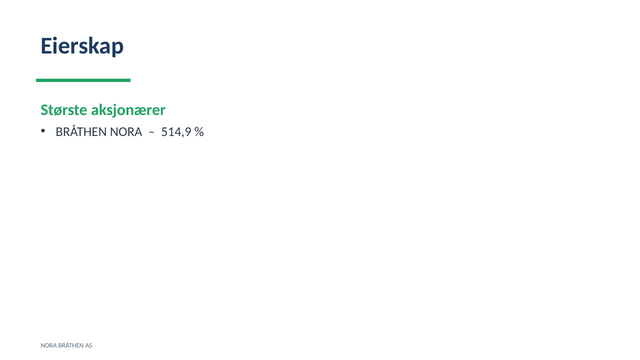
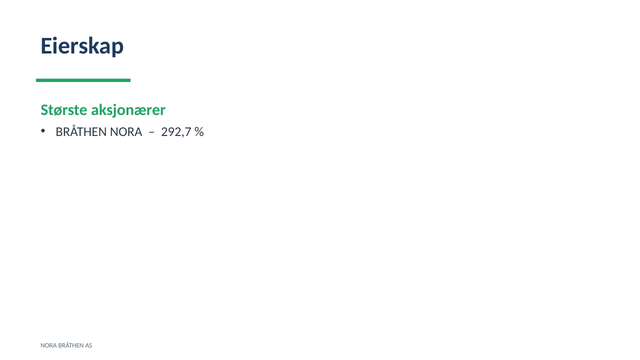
514,9: 514,9 -> 292,7
